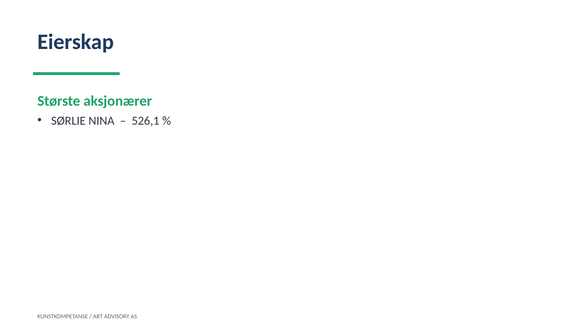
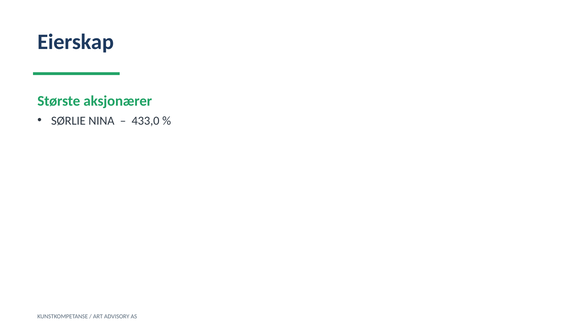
526,1: 526,1 -> 433,0
